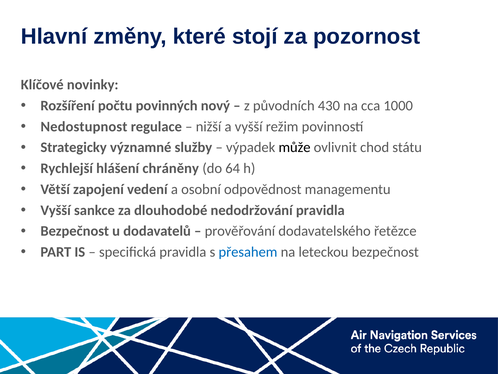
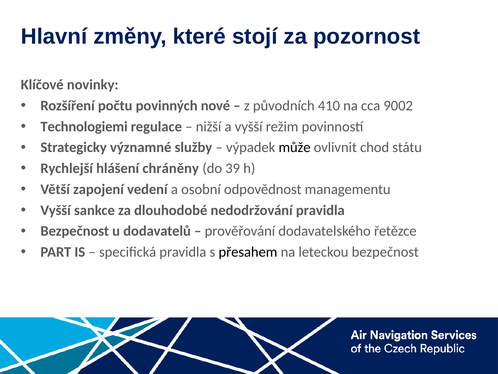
nový: nový -> nové
430: 430 -> 410
1000: 1000 -> 9002
Nedostupnost: Nedostupnost -> Technologiemi
64: 64 -> 39
přesahem colour: blue -> black
